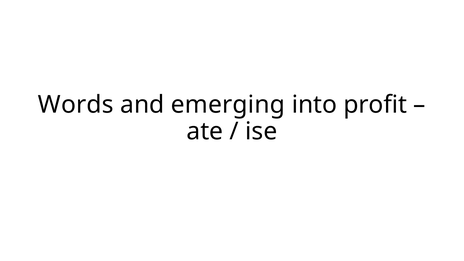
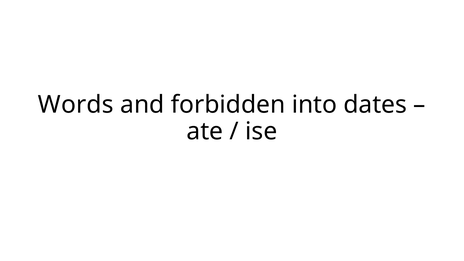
emerging: emerging -> forbidden
profit: profit -> dates
